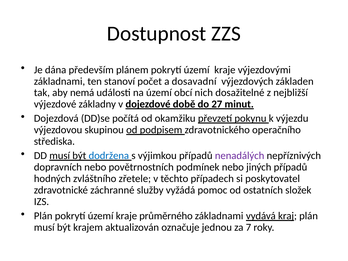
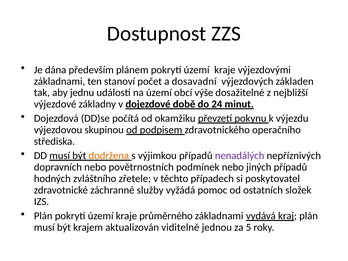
nemá: nemá -> jednu
nich: nich -> výše
27: 27 -> 24
dodržena colour: blue -> orange
označuje: označuje -> viditelně
7: 7 -> 5
